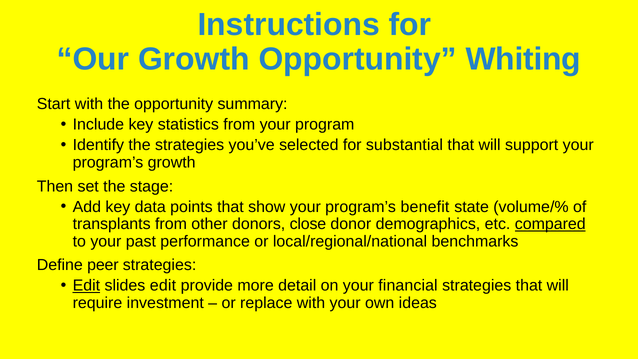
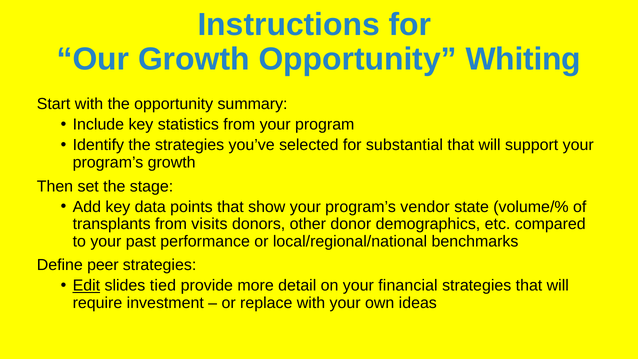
benefit: benefit -> vendor
other: other -> visits
close: close -> other
compared underline: present -> none
slides edit: edit -> tied
